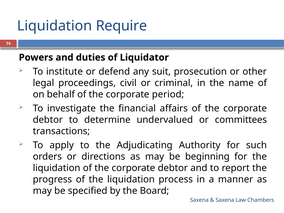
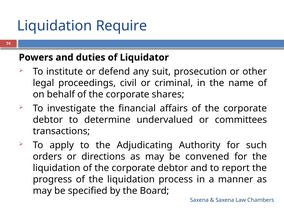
period: period -> shares
beginning: beginning -> convened
